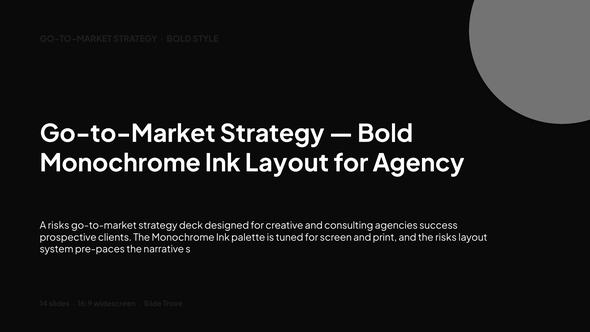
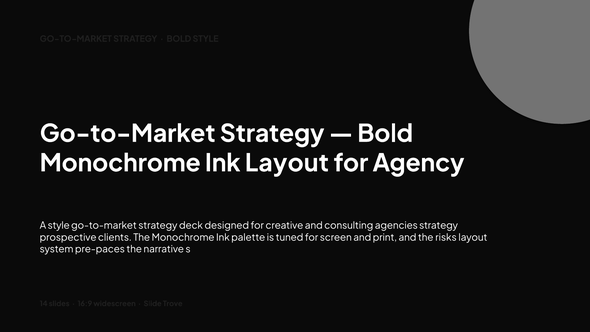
A risks: risks -> style
agencies success: success -> strategy
